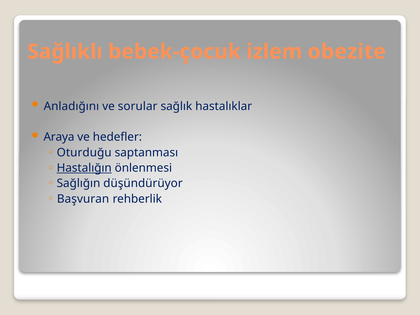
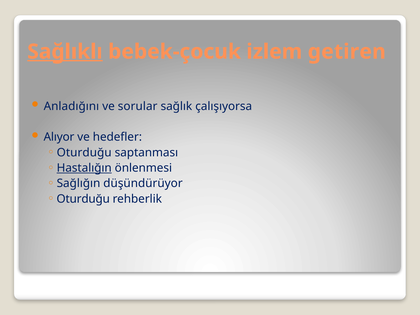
Sağlıklı underline: none -> present
obezite: obezite -> getiren
hastalıklar: hastalıklar -> çalışıyorsa
Araya: Araya -> Alıyor
Başvuran at (83, 199): Başvuran -> Oturduğu
